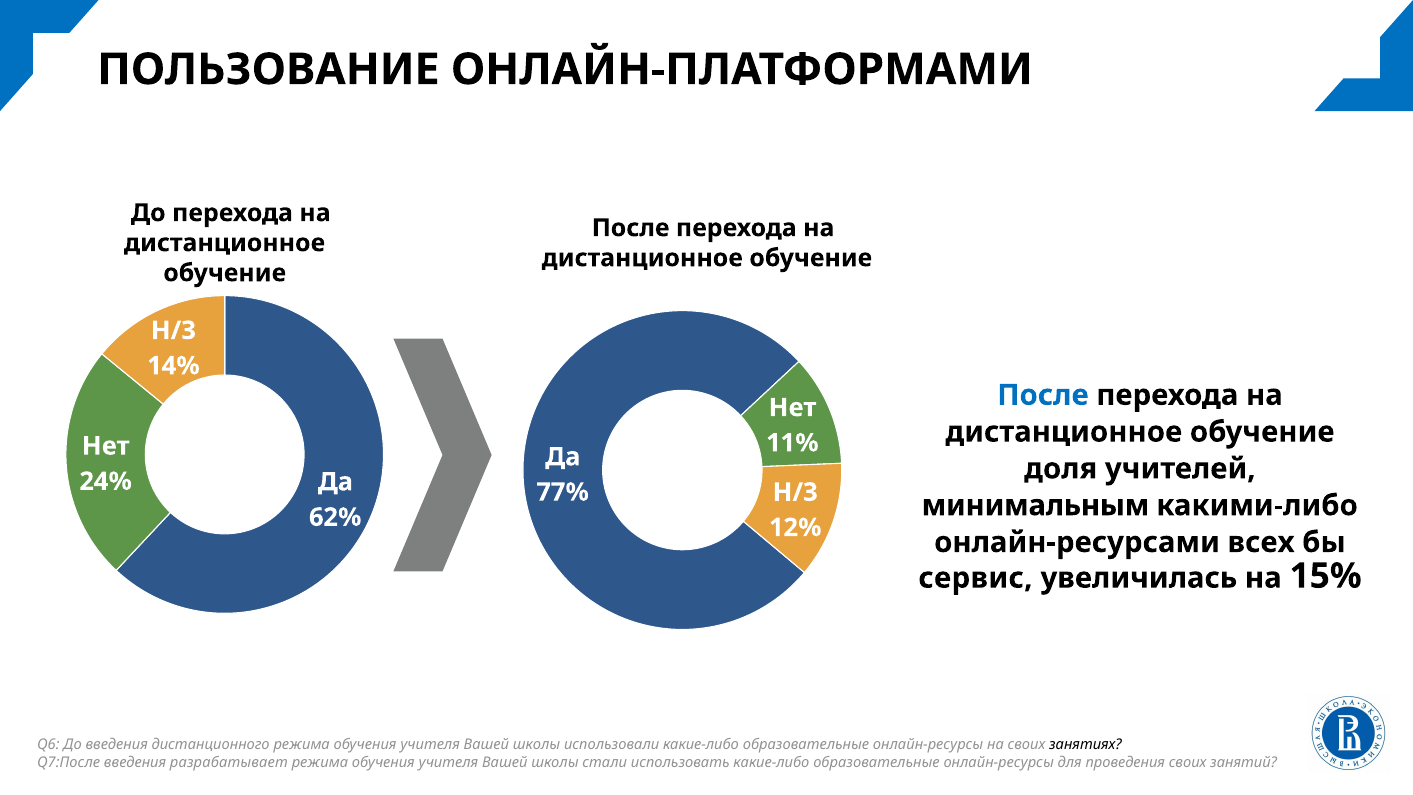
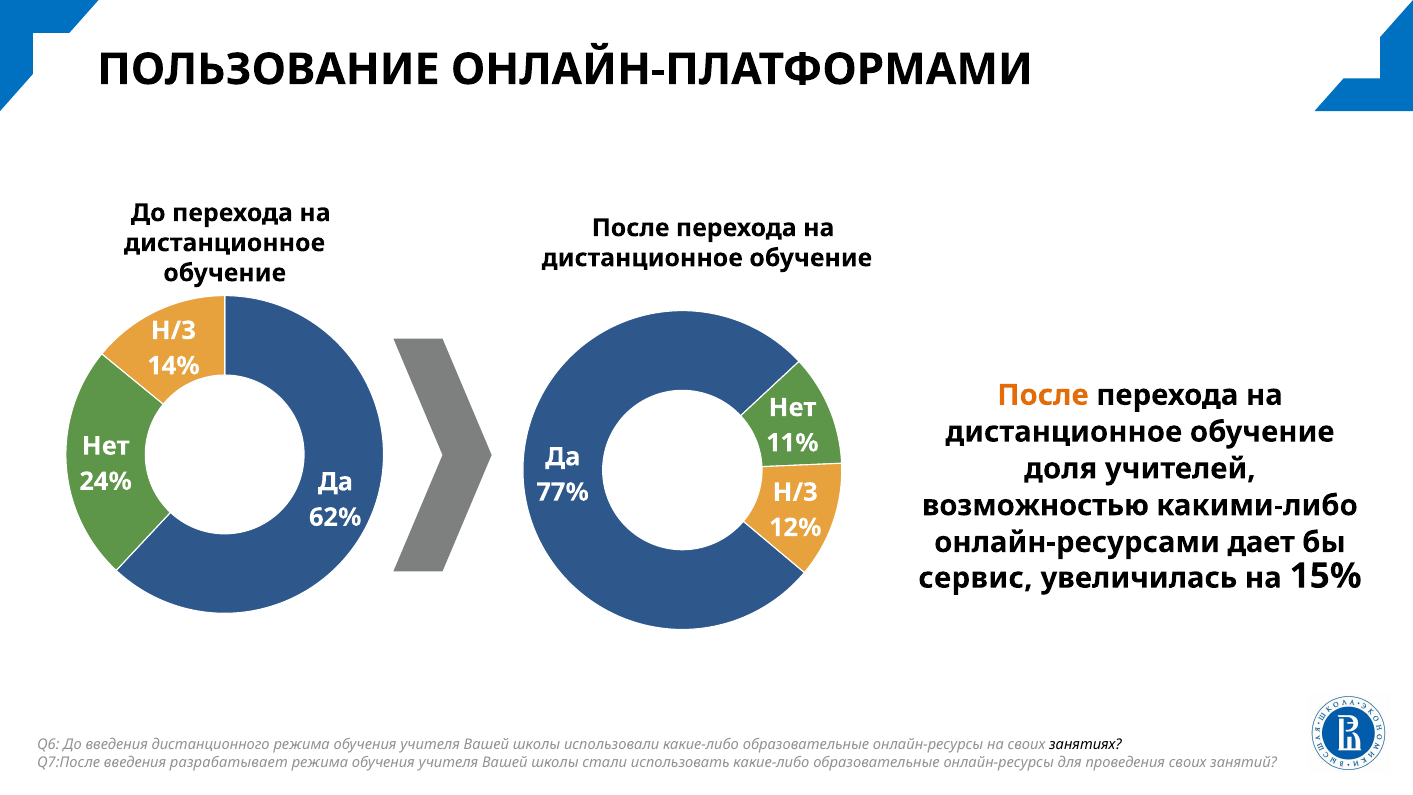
После at (1043, 395) colour: blue -> orange
минимальным: минимальным -> возможностью
всех: всех -> дает
